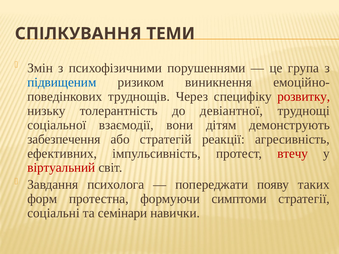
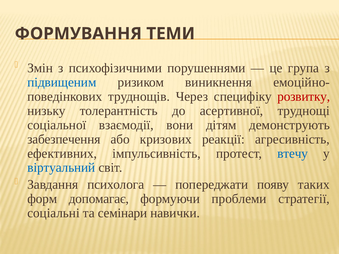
СПІЛКУВАННЯ: СПІЛКУВАННЯ -> ФОРМУВАННЯ
девіантної: девіантної -> асертивної
стратегій: стратегій -> кризових
втечу colour: red -> blue
віртуальний colour: red -> blue
протестна: протестна -> допомагає
симптоми: симптоми -> проблеми
